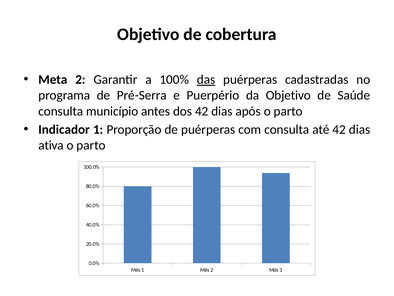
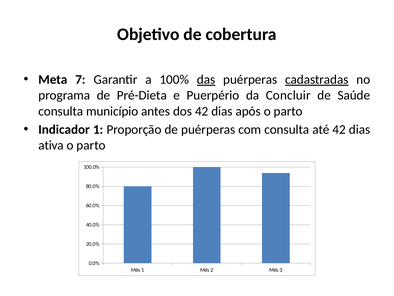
Meta 2: 2 -> 7
cadastradas underline: none -> present
Pré-Serra: Pré-Serra -> Pré-Dieta
da Objetivo: Objetivo -> Concluir
